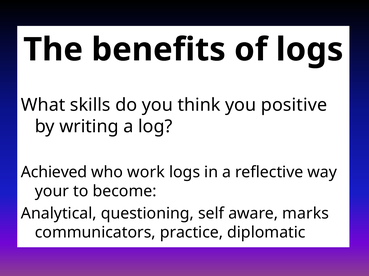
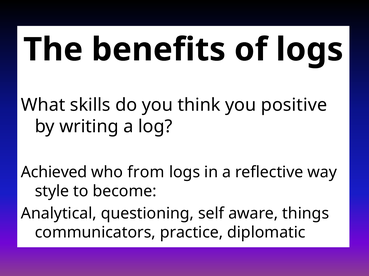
work: work -> from
your: your -> style
marks: marks -> things
